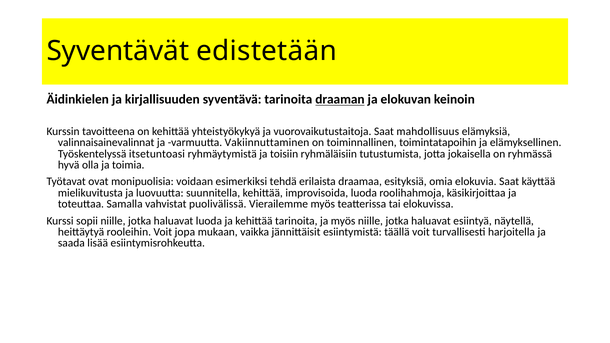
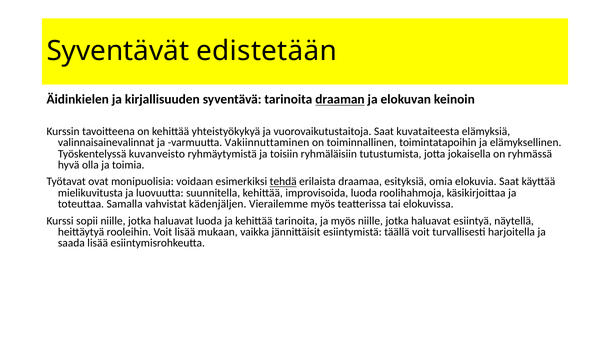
mahdollisuus: mahdollisuus -> kuvataiteesta
itsetuntoasi: itsetuntoasi -> kuvanveisto
tehdä underline: none -> present
puolivälissä: puolivälissä -> kädenjäljen
Voit jopa: jopa -> lisää
